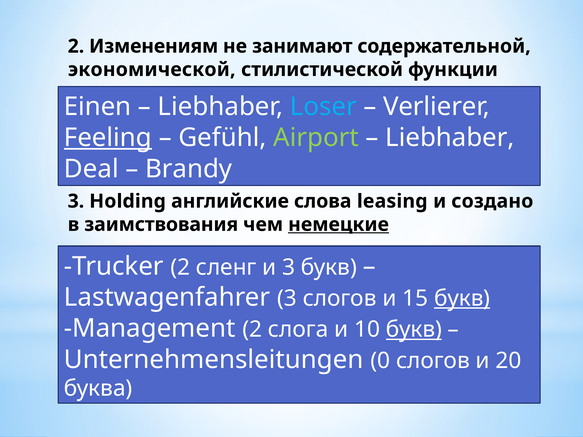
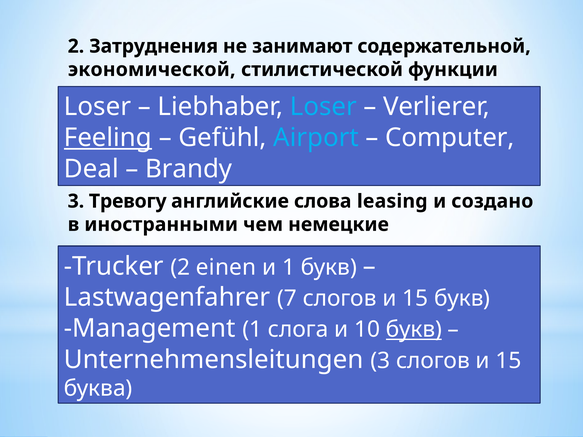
Изменениям: Изменениям -> Затруднения
Einen at (98, 107): Einen -> Loser
Airport colour: light green -> light blue
Liebhaber at (450, 138): Liebhaber -> Computer
Holding: Holding -> Тревогу
заимствования: заимствования -> иностранными
немецкие underline: present -> none
сленг: сленг -> einen
и 3: 3 -> 1
Lastwagenfahrer 3: 3 -> 7
букв at (462, 299) underline: present -> none
Management 2: 2 -> 1
Unternehmensleitungen 0: 0 -> 3
20 at (509, 361): 20 -> 15
